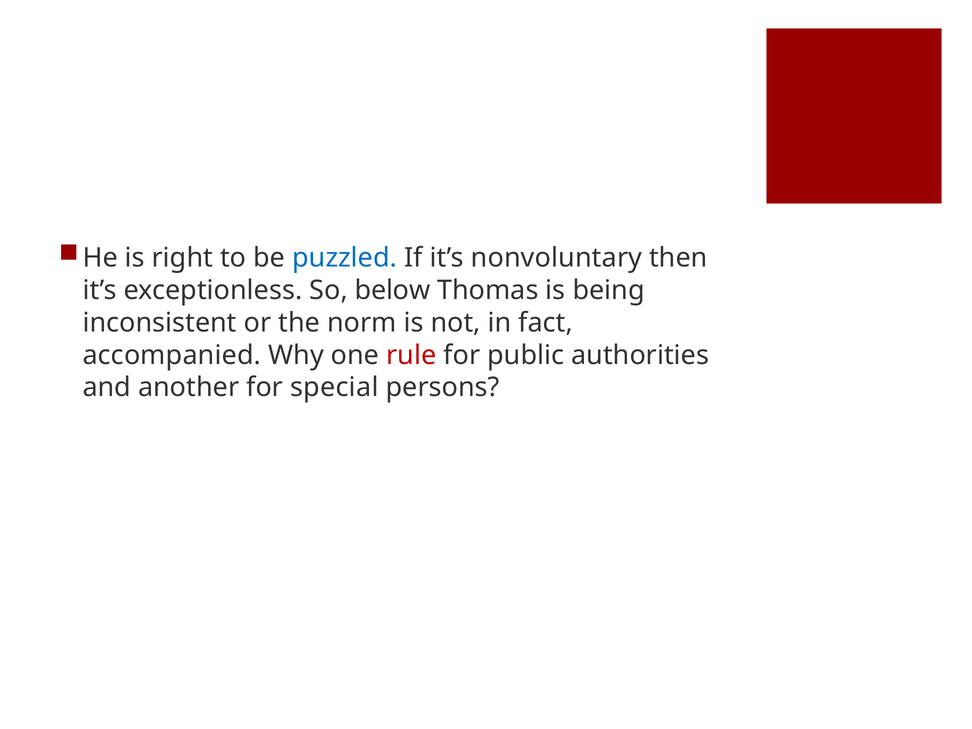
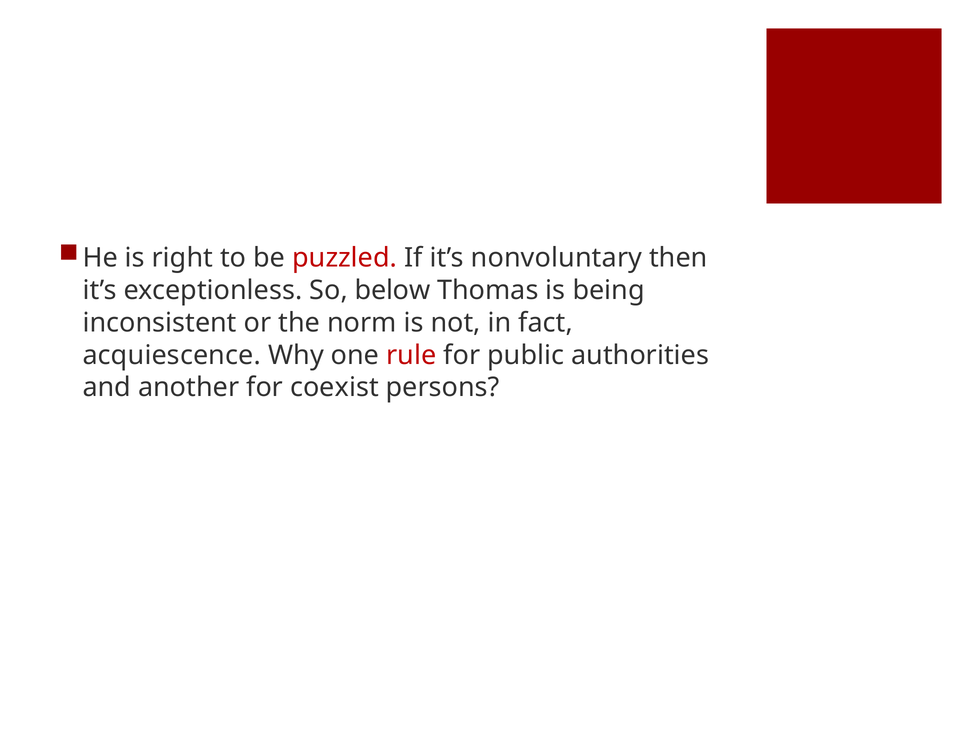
puzzled colour: blue -> red
accompanied: accompanied -> acquiescence
special: special -> coexist
